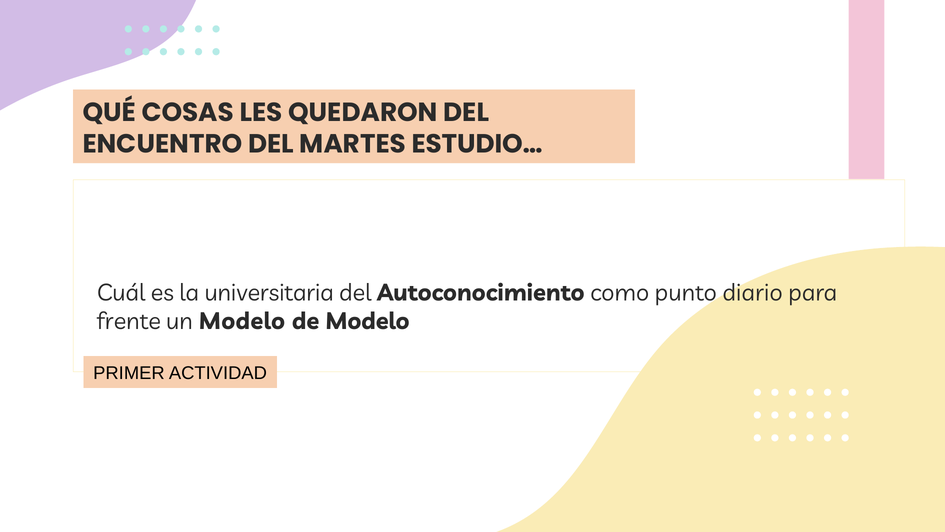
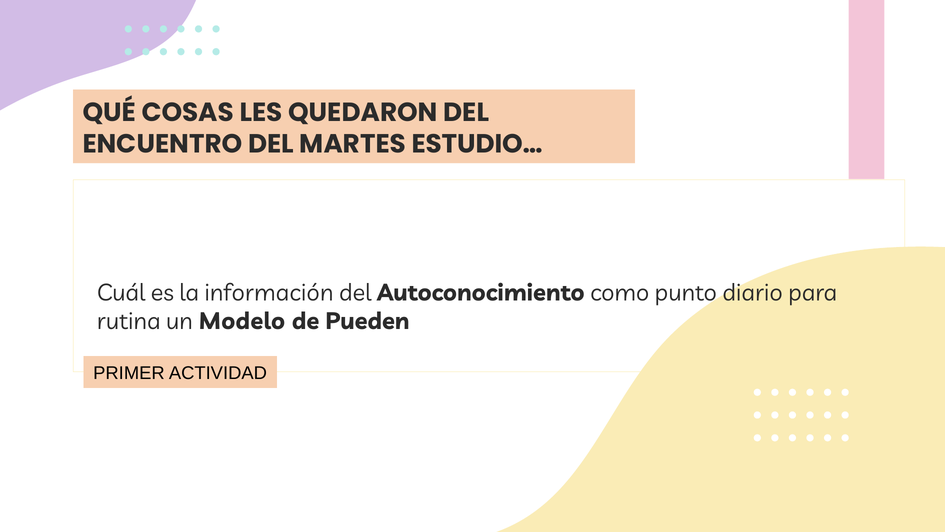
universitaria: universitaria -> información
frente: frente -> rutina
de Modelo: Modelo -> Pueden
